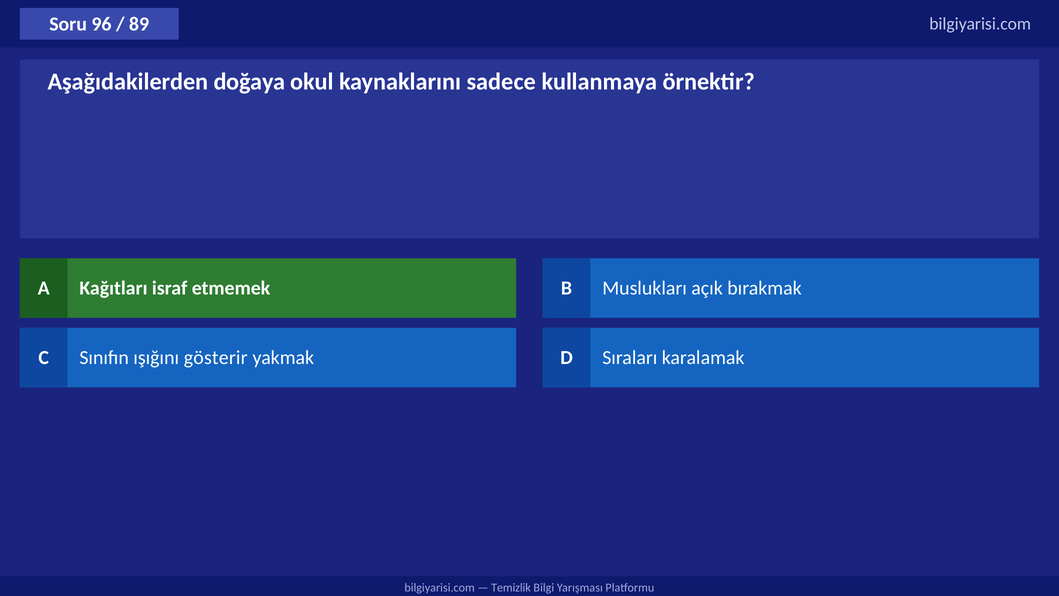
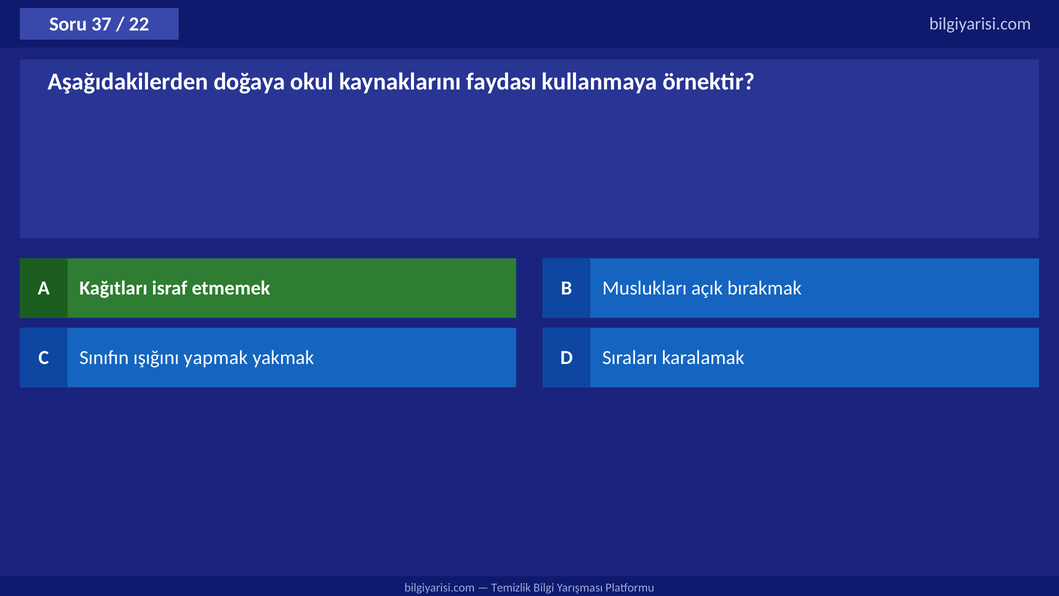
96: 96 -> 37
89: 89 -> 22
sadece: sadece -> faydası
gösterir: gösterir -> yapmak
